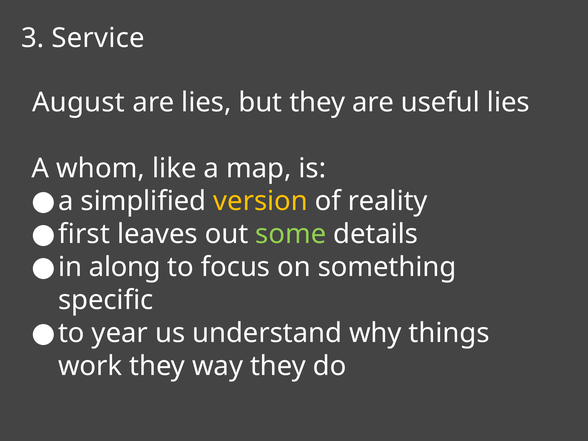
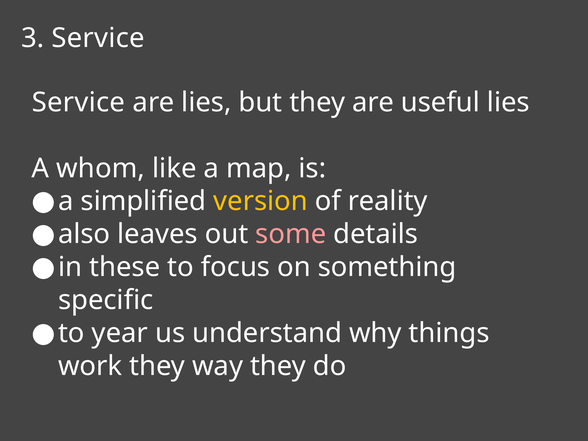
August at (78, 102): August -> Service
first: first -> also
some colour: light green -> pink
along: along -> these
